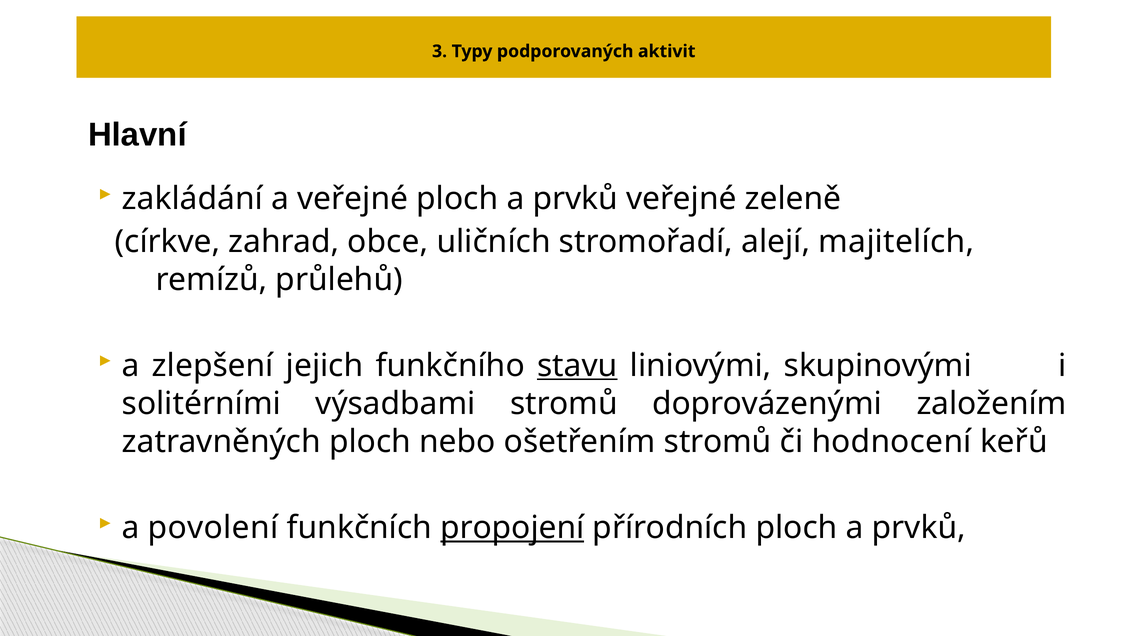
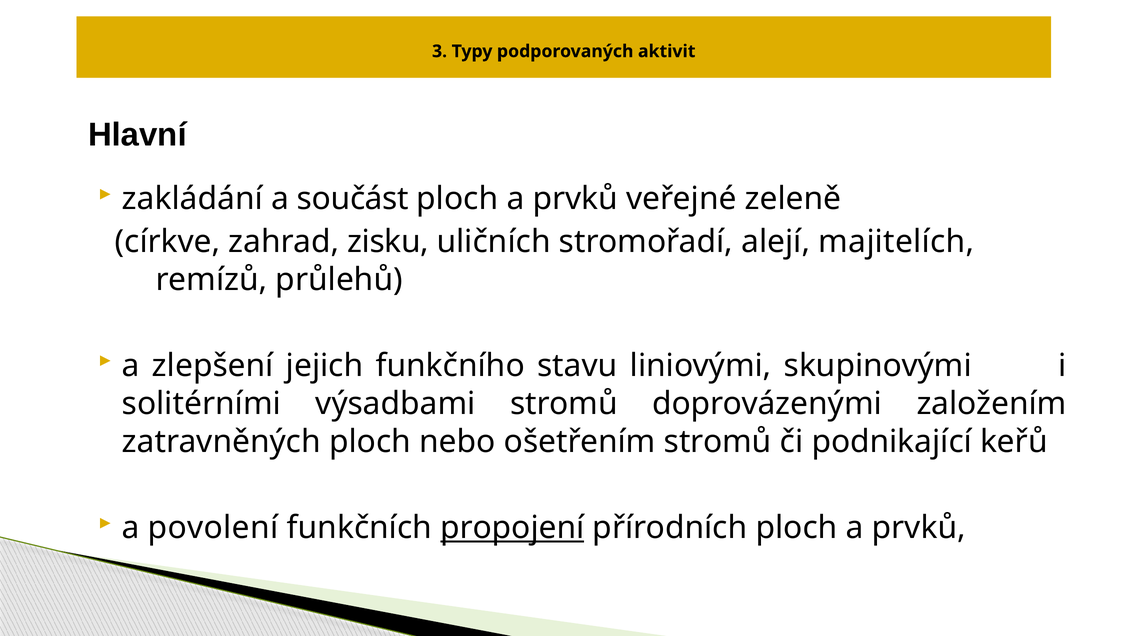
a veřejné: veřejné -> součást
obce: obce -> zisku
stavu underline: present -> none
hodnocení: hodnocení -> podnikající
